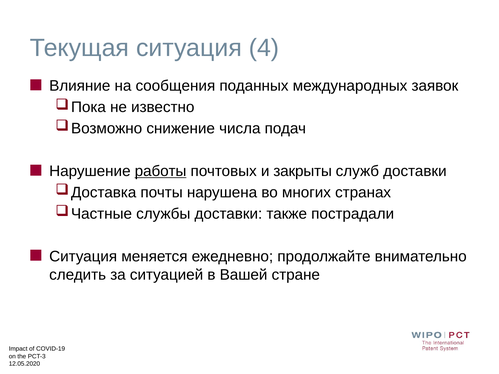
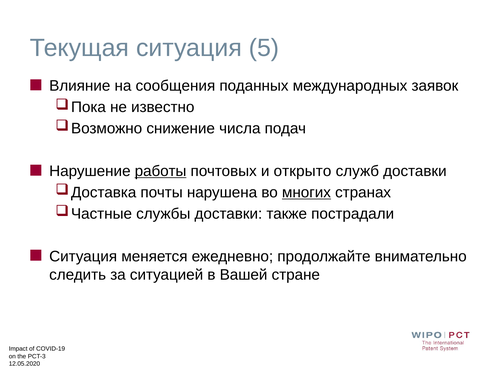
4: 4 -> 5
закрыты: закрыты -> открыто
многих underline: none -> present
